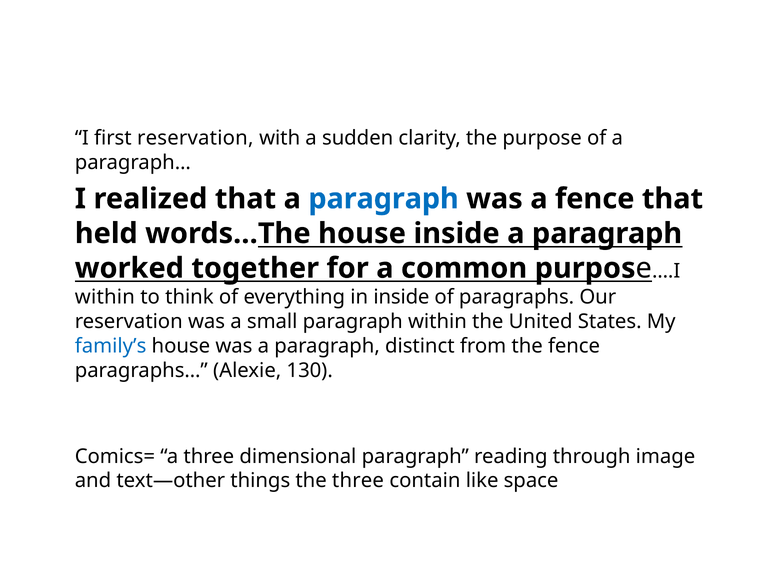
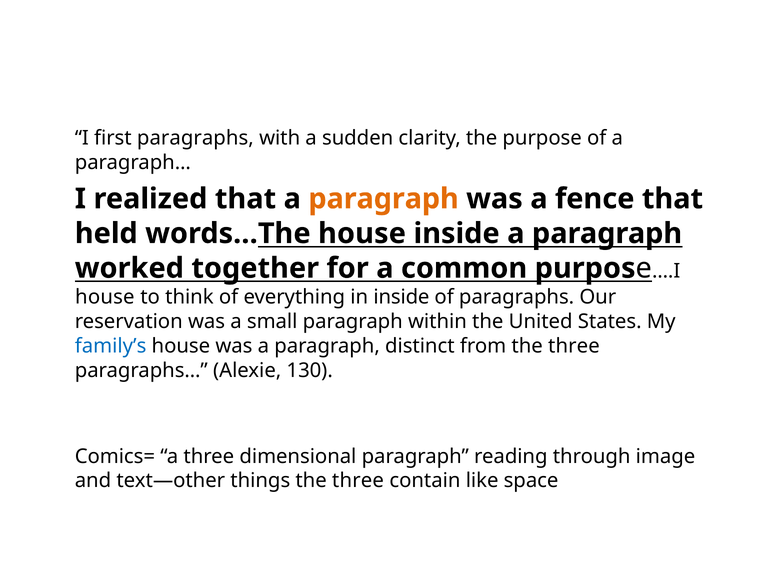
first reservation: reservation -> paragraphs
paragraph at (384, 199) colour: blue -> orange
within at (105, 297): within -> house
from the fence: fence -> three
